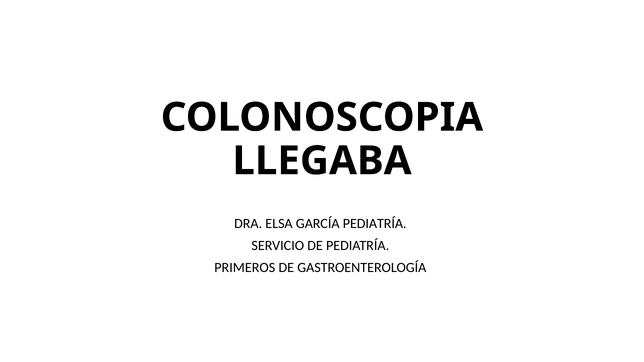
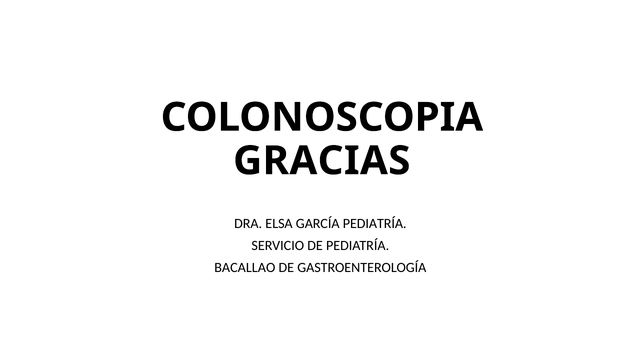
LLEGABA: LLEGABA -> GRACIAS
PRIMEROS: PRIMEROS -> BACALLAO
